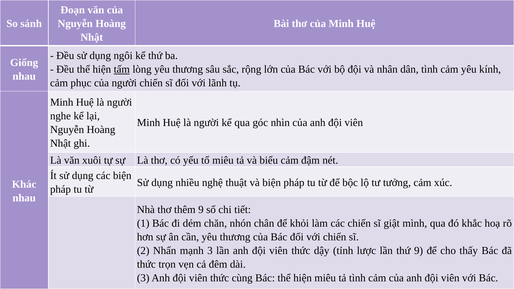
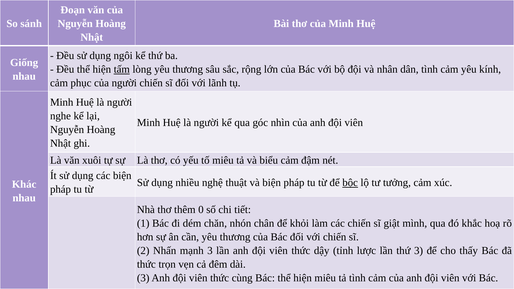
bộc underline: none -> present
thêm 9: 9 -> 0
thứ 9: 9 -> 3
